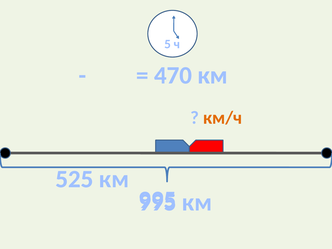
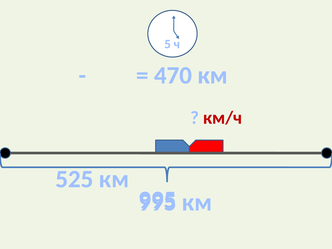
км/ч colour: orange -> red
